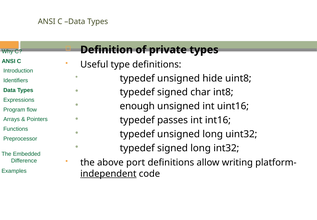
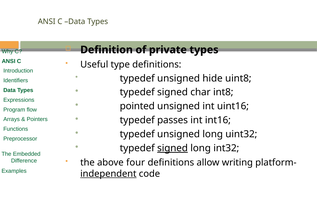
enough: enough -> pointed
signed at (173, 148) underline: none -> present
port: port -> four
